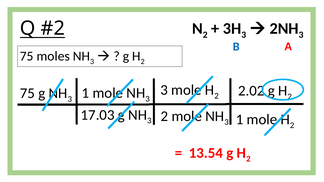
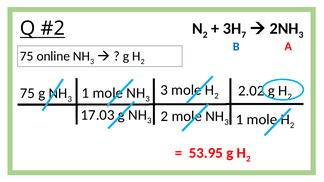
3 at (244, 35): 3 -> 7
moles: moles -> online
13.54: 13.54 -> 53.95
